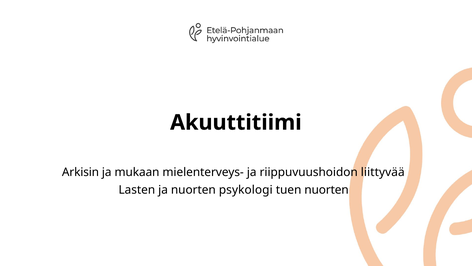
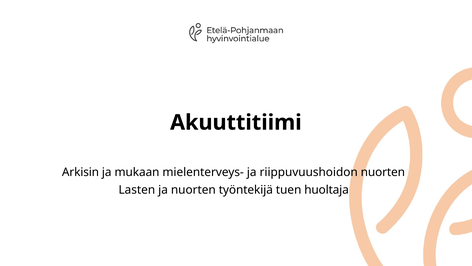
riippuvuushoidon liittyvää: liittyvää -> nuorten
psykologi: psykologi -> työntekijä
tuen nuorten: nuorten -> huoltaja
